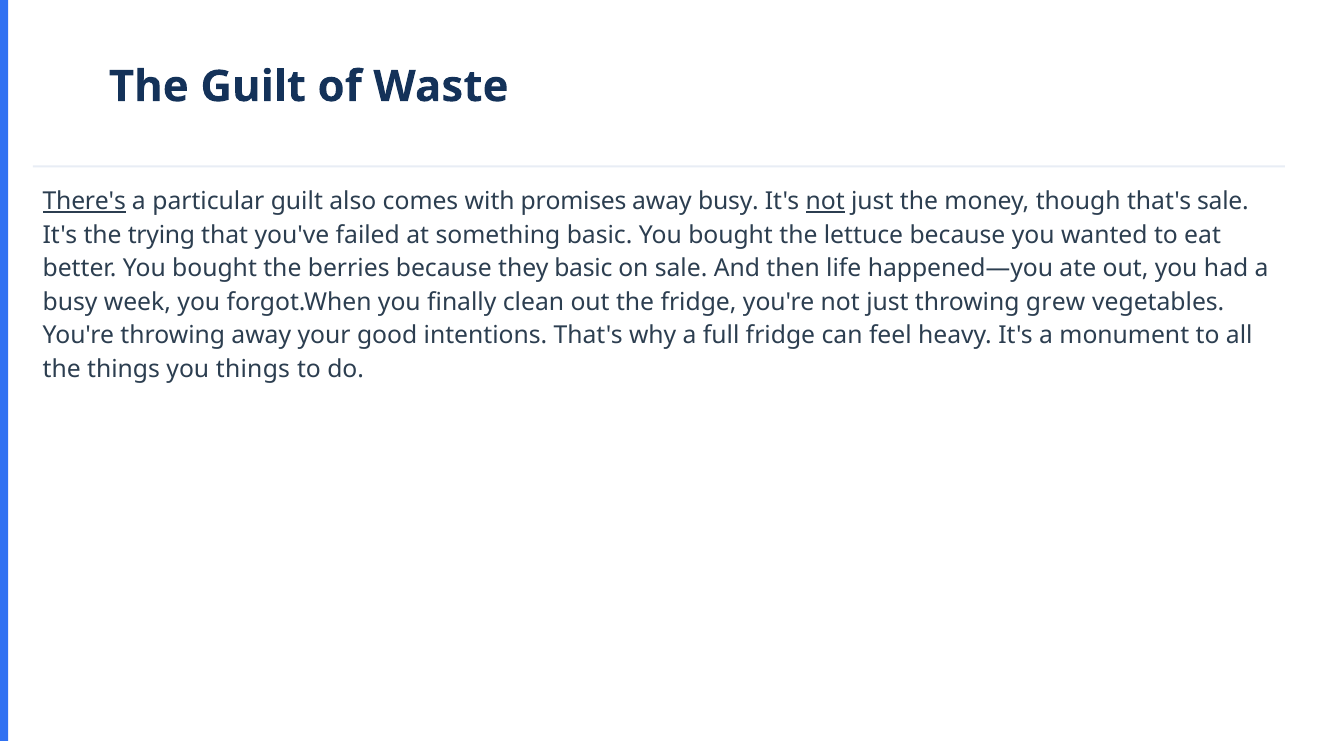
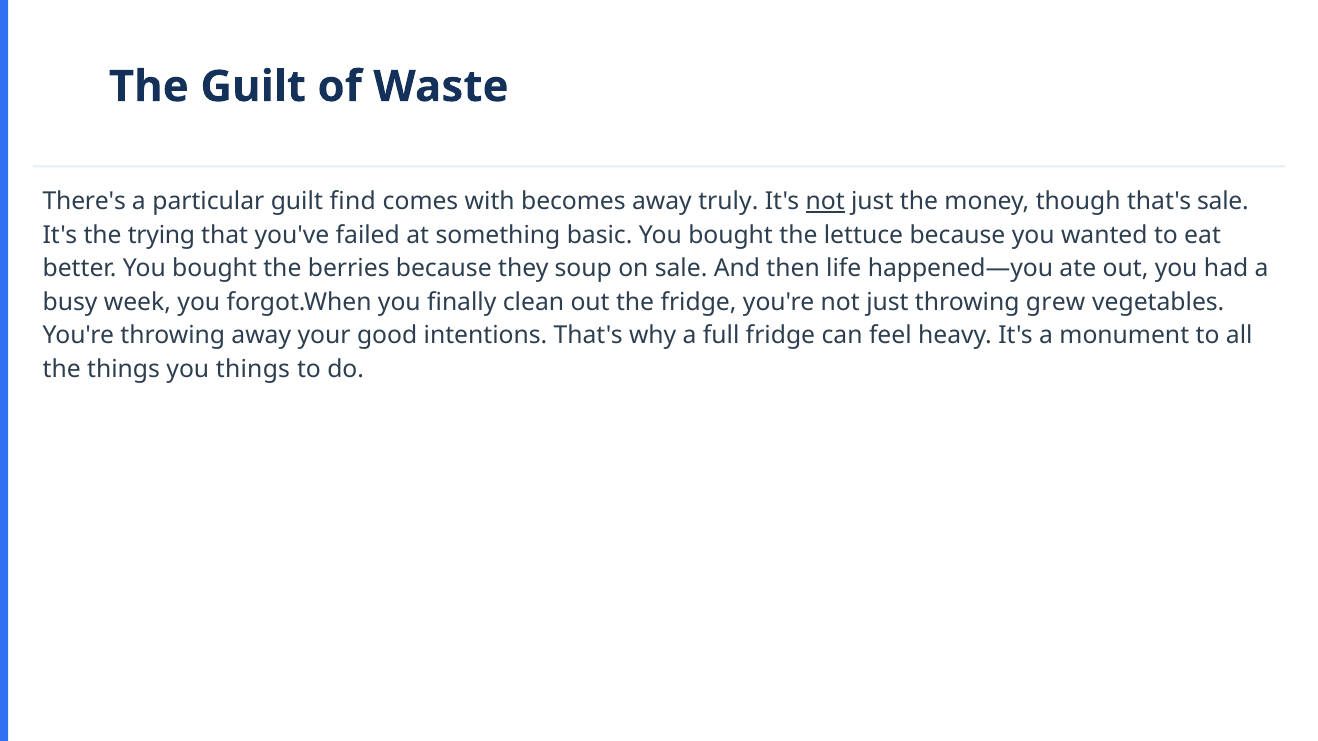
There's underline: present -> none
also: also -> find
promises: promises -> becomes
away busy: busy -> truly
they basic: basic -> soup
